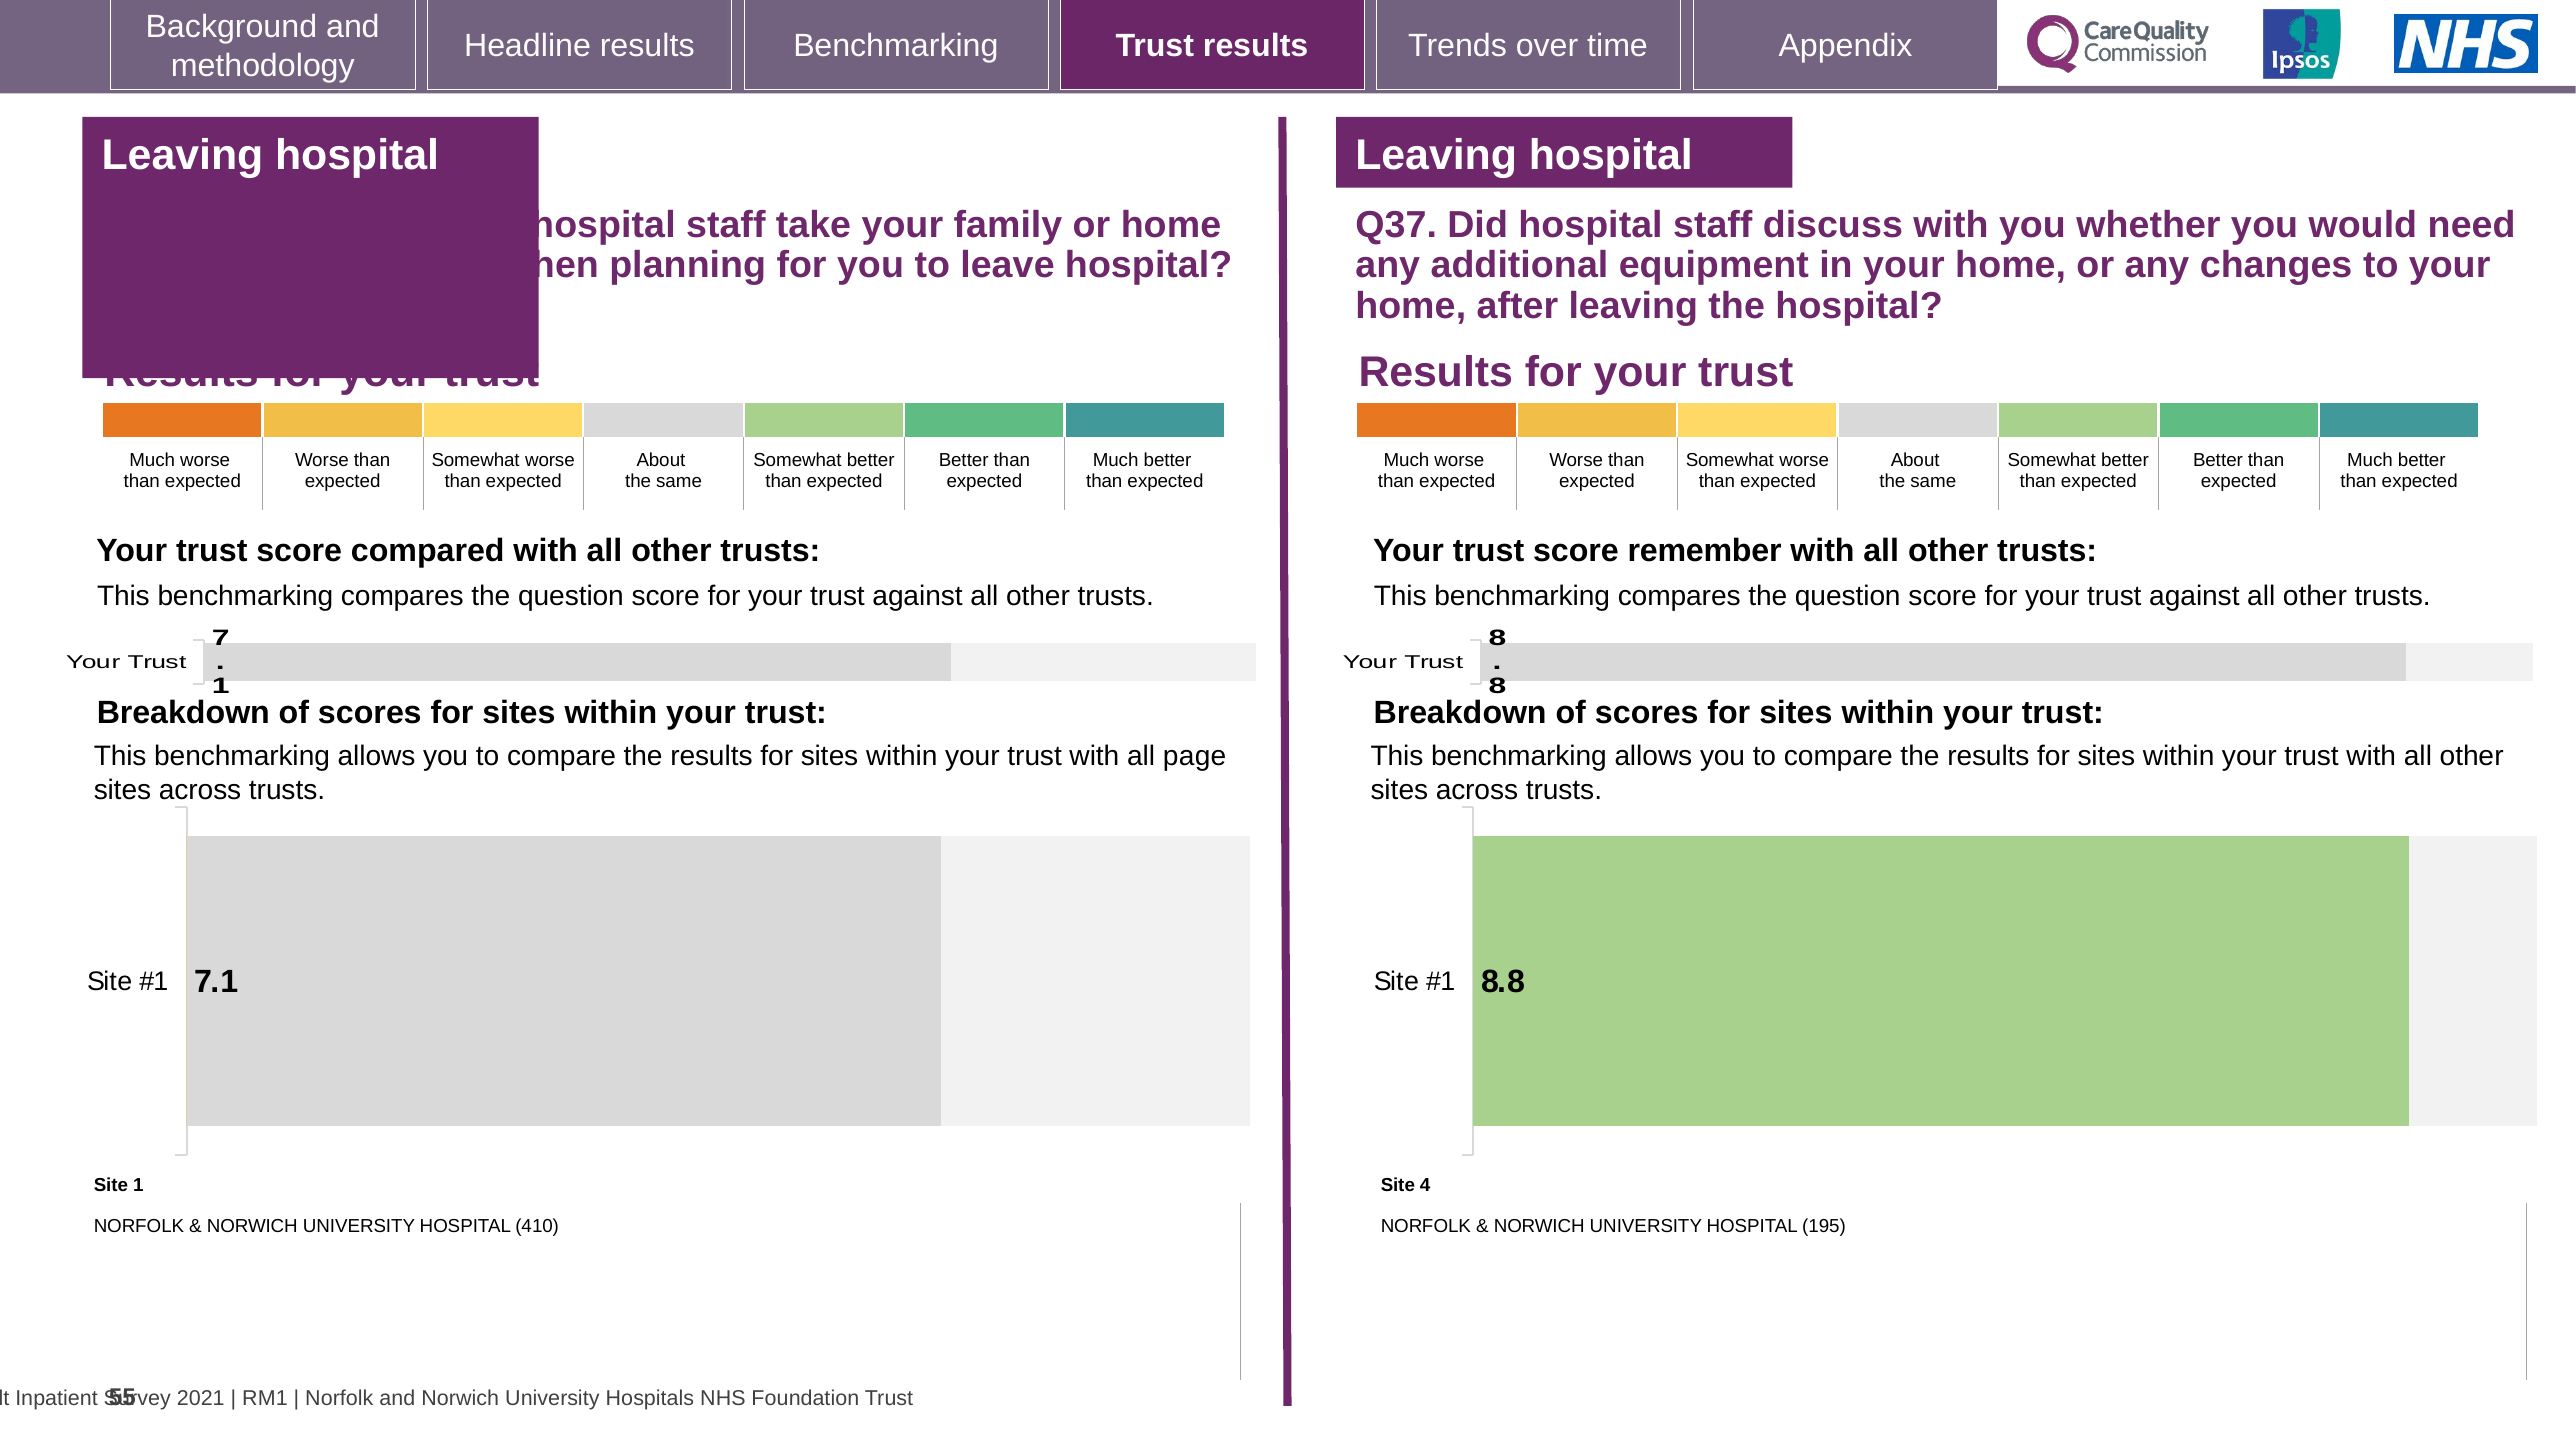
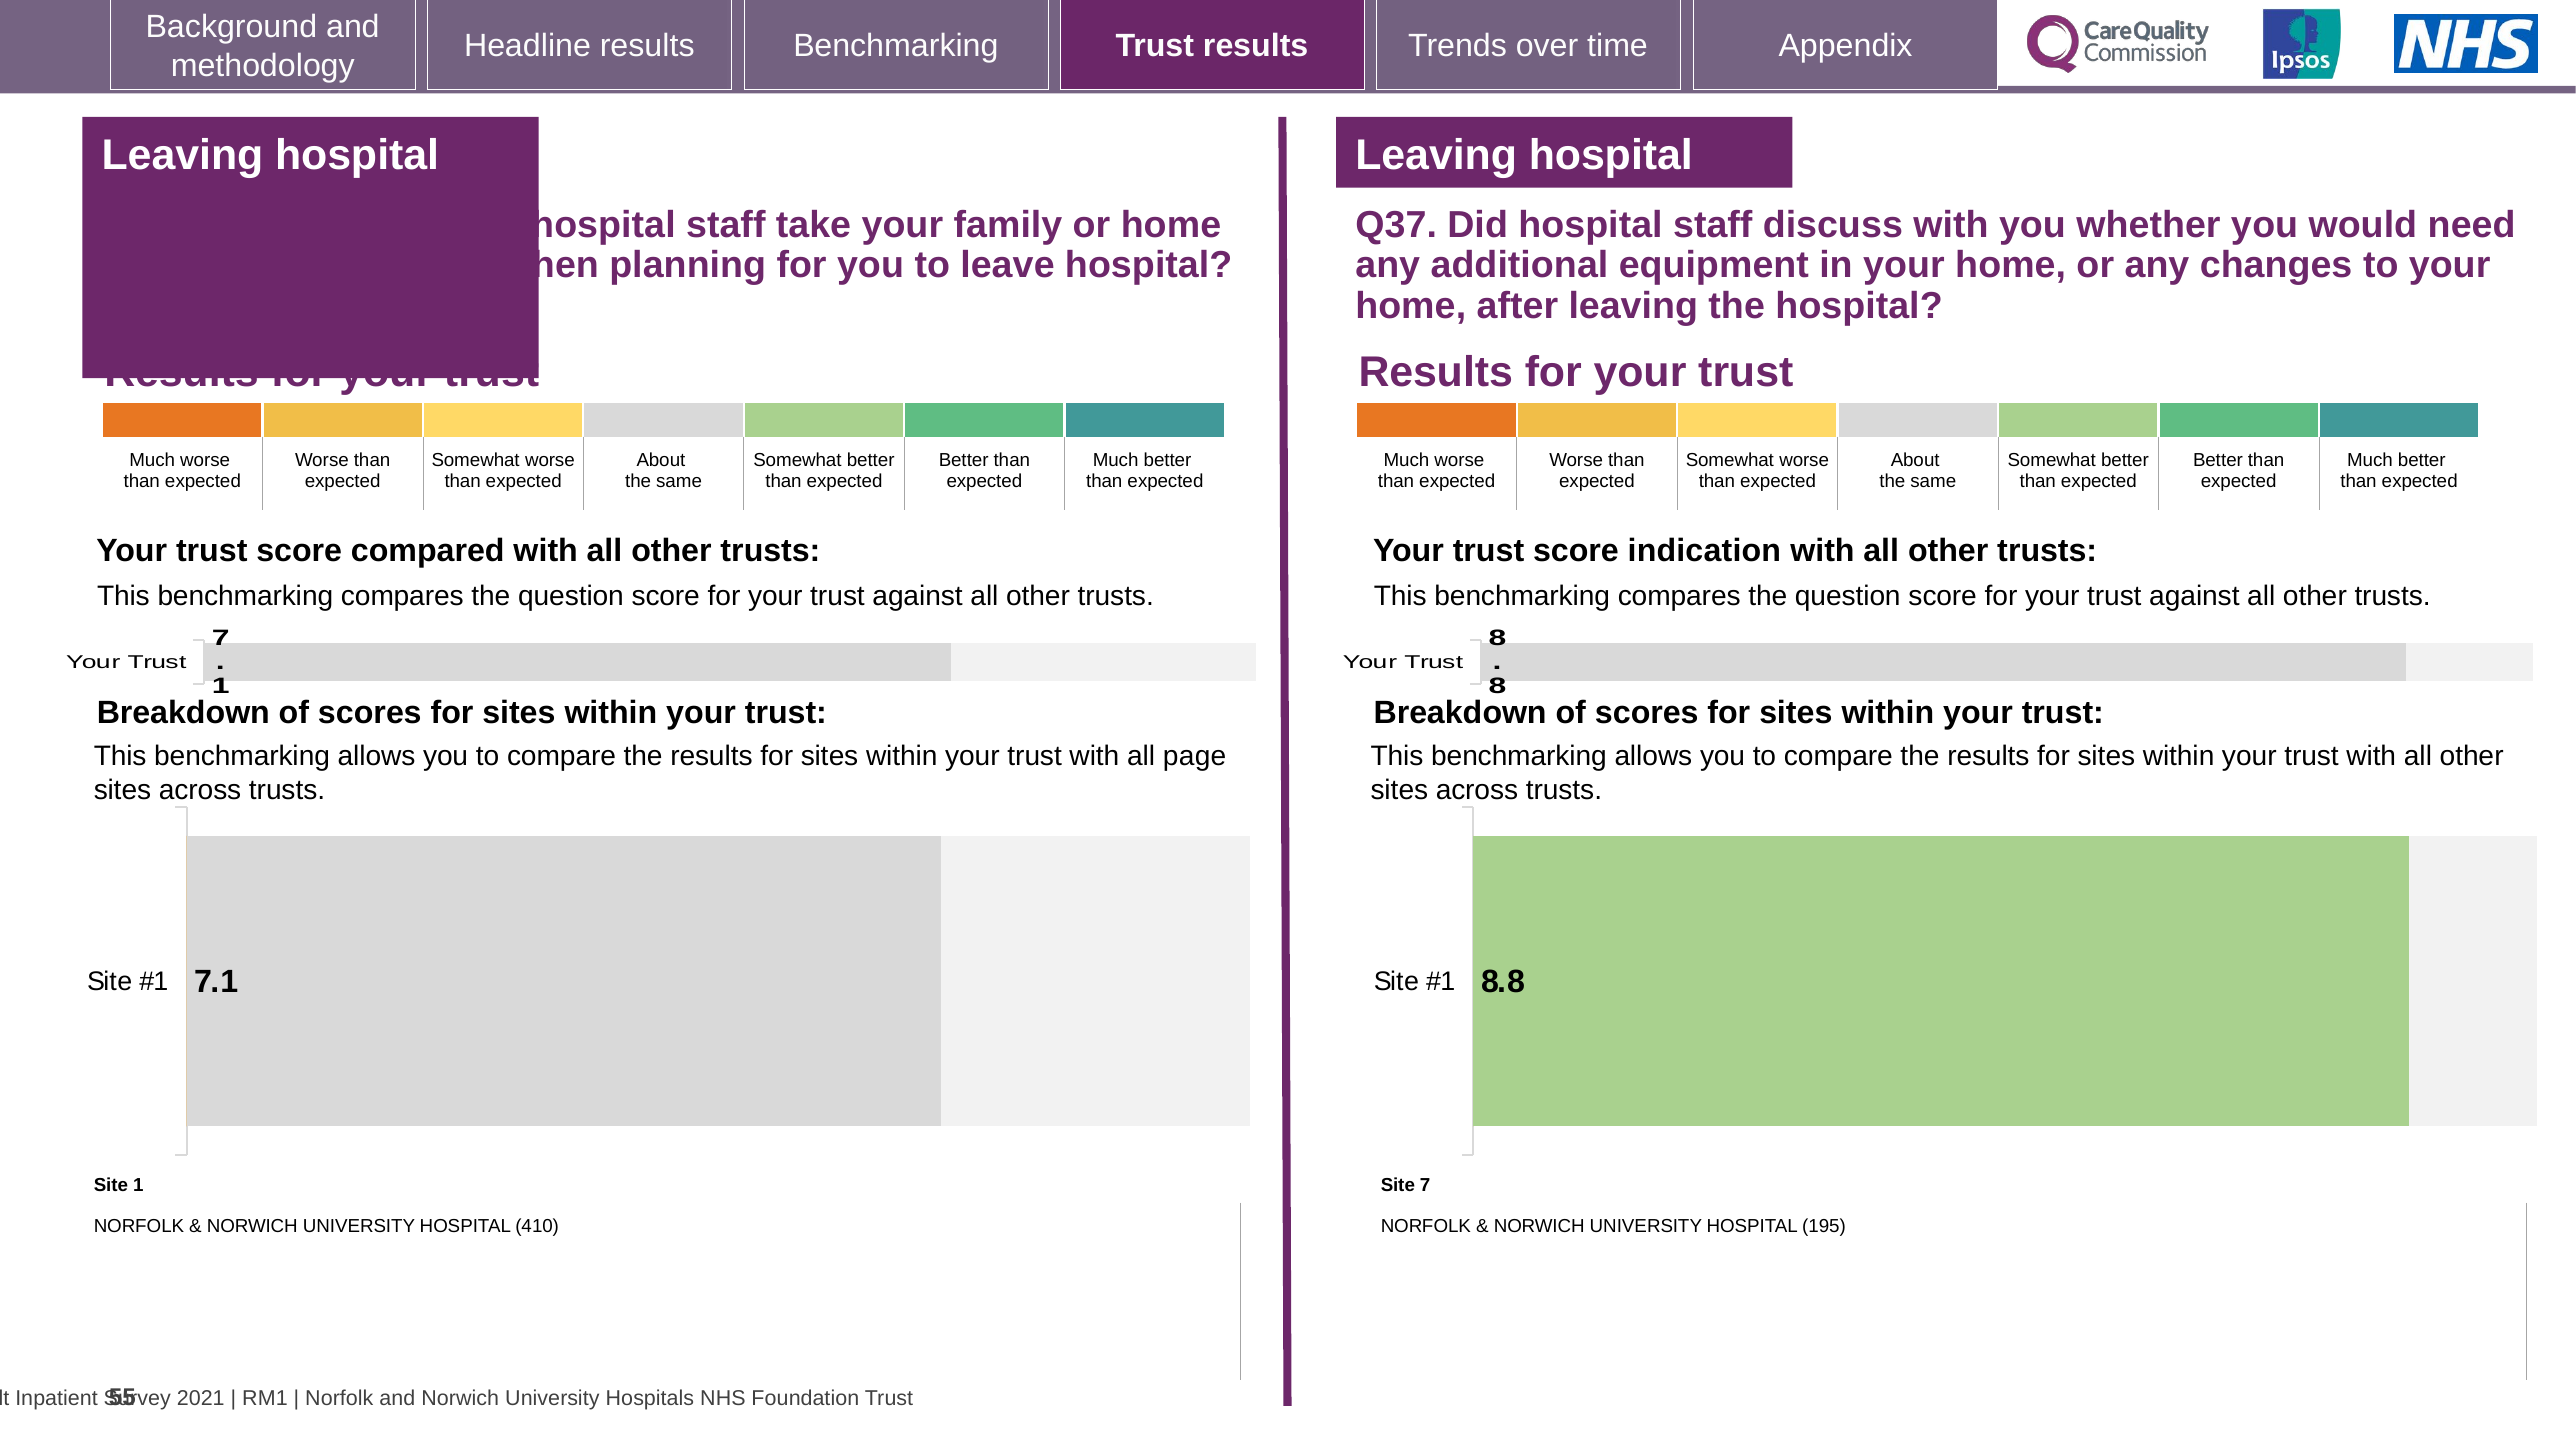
remember: remember -> indication
Site 4: 4 -> 7
